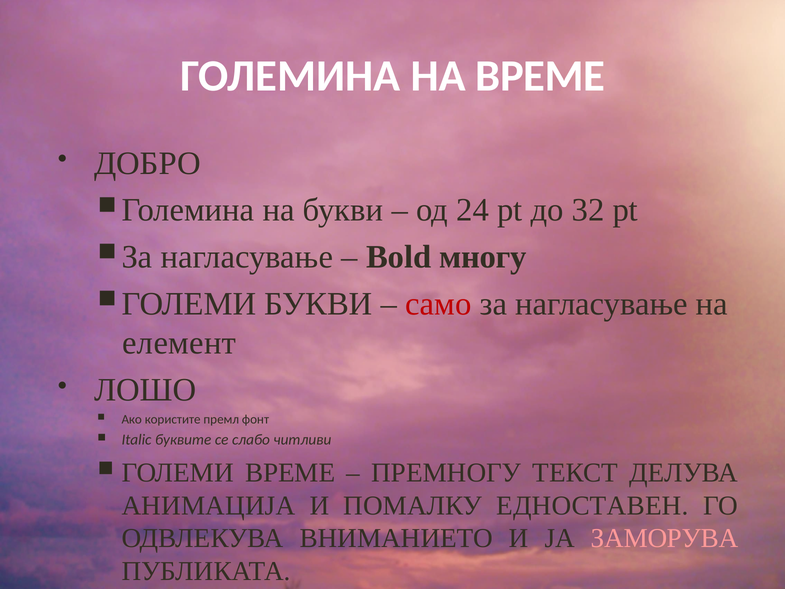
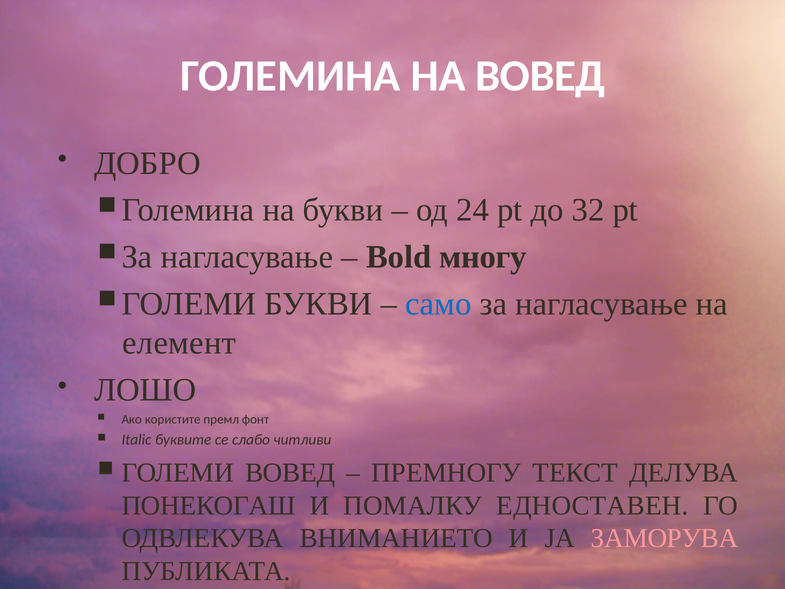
НА ВРЕМЕ: ВРЕМЕ -> ВОВЕД
само colour: red -> blue
ГОЛЕМИ ВРЕМЕ: ВРЕМЕ -> ВОВЕД
АНИМАЦИЈА: АНИМАЦИЈА -> ПОНЕКОГАШ
